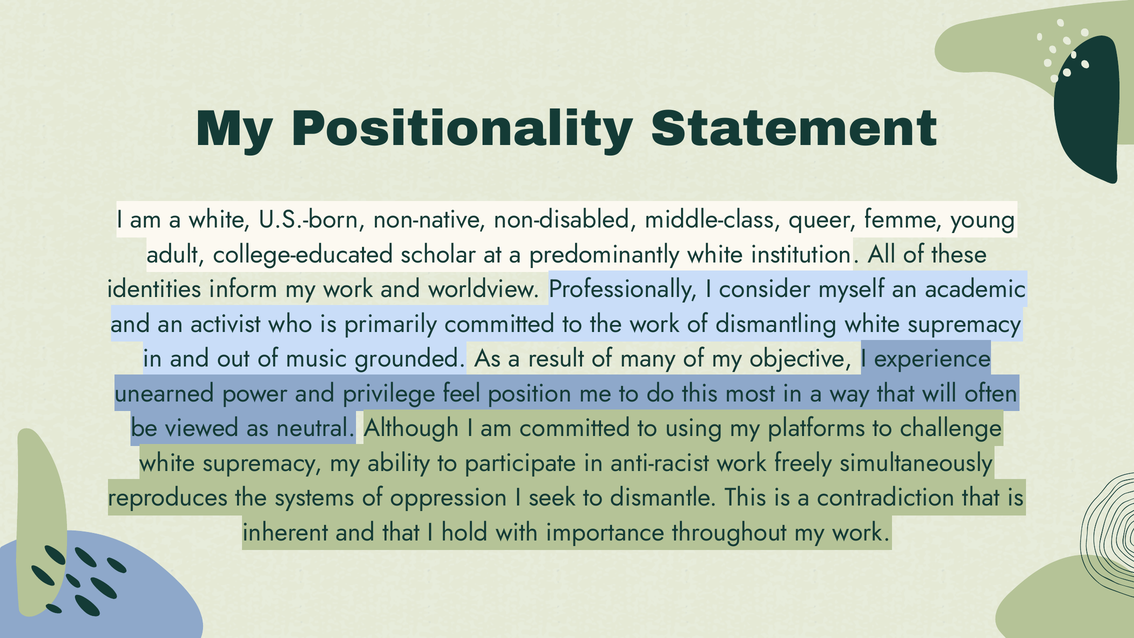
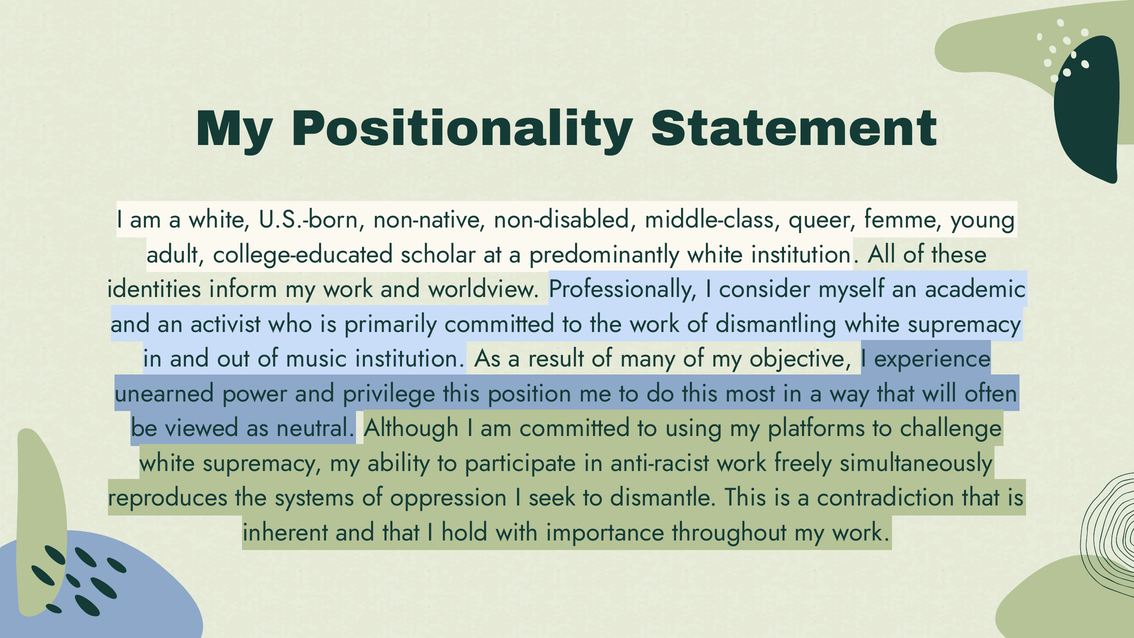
music grounded: grounded -> institution
privilege feel: feel -> this
